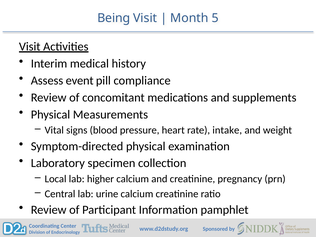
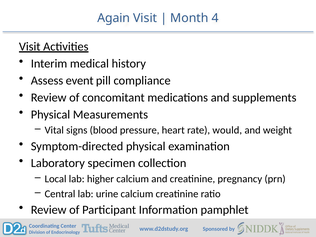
Being: Being -> Again
5: 5 -> 4
intake: intake -> would
